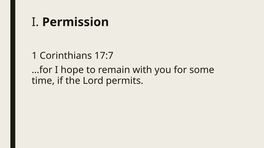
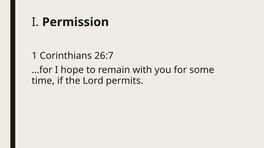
17:7: 17:7 -> 26:7
